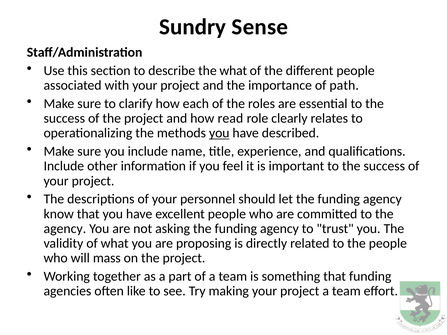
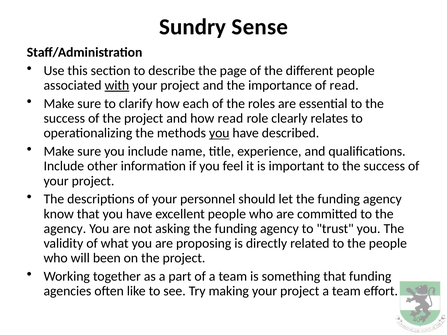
the what: what -> page
with underline: none -> present
of path: path -> read
mass: mass -> been
